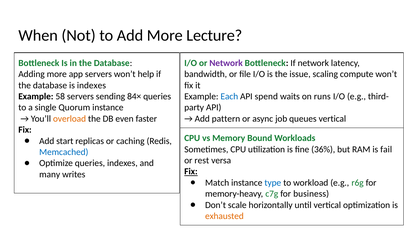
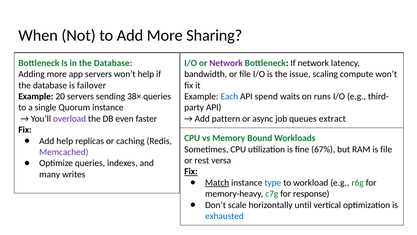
Lecture: Lecture -> Sharing
is indexes: indexes -> failover
58: 58 -> 20
84×: 84× -> 38×
queues vertical: vertical -> extract
overload colour: orange -> purple
Add start: start -> help
36%: 36% -> 67%
is fail: fail -> file
Memcached colour: blue -> purple
Match underline: none -> present
business: business -> response
exhausted colour: orange -> blue
